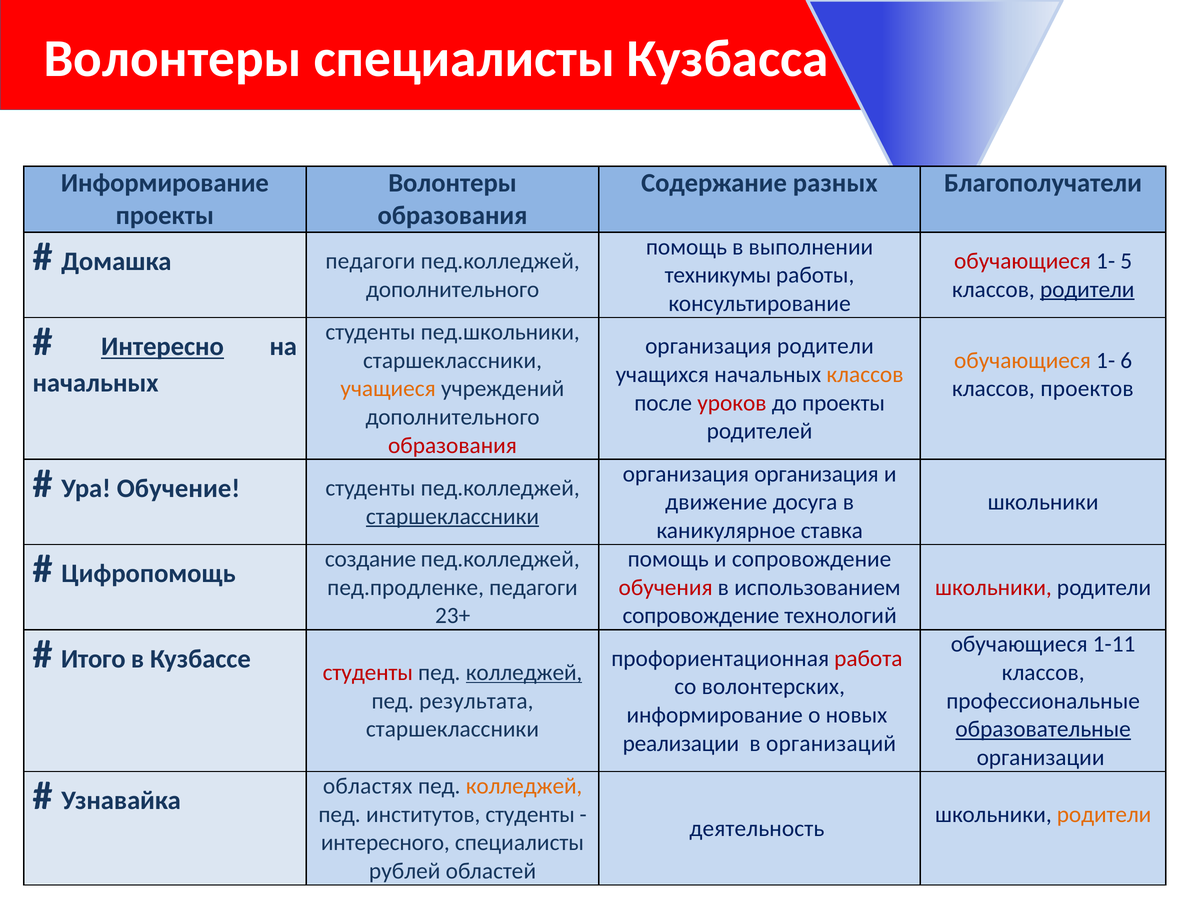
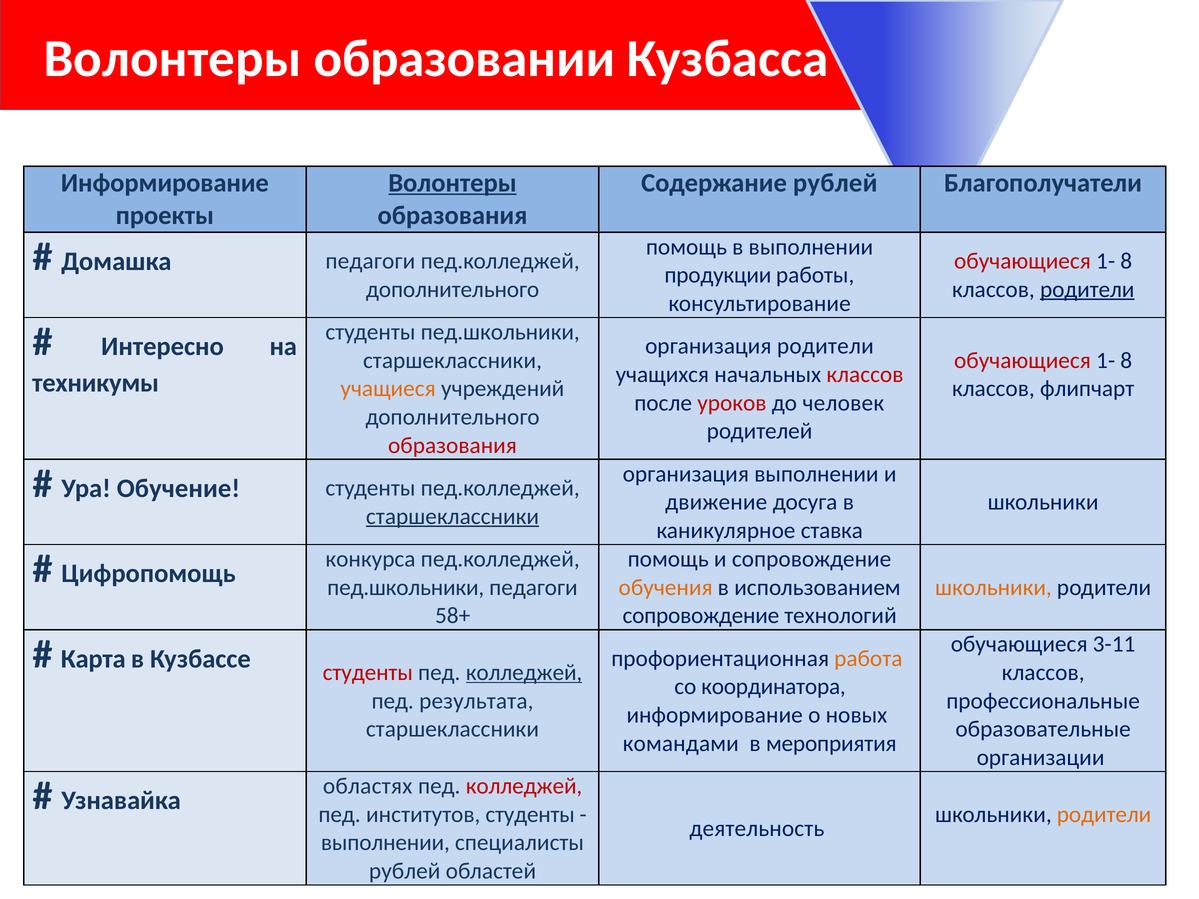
Волонтеры специалисты: специалисты -> образовании
Волонтеры at (452, 183) underline: none -> present
Содержание разных: разных -> рублей
5 at (1126, 261): 5 -> 8
техникумы: техникумы -> продукции
Интересно underline: present -> none
обучающиеся at (1022, 360) colour: orange -> red
6 at (1126, 360): 6 -> 8
классов at (865, 375) colour: orange -> red
начальных at (96, 383): начальных -> техникумы
проектов: проектов -> флипчарт
до проекты: проекты -> человек
организация организация: организация -> выполнении
создание: создание -> конкурса
пед.продленке at (406, 588): пед.продленке -> пед.школьники
обучения colour: red -> orange
школьники at (993, 588) colour: red -> orange
23+: 23+ -> 58+
1-11: 1-11 -> 3-11
Итого: Итого -> Карта
работа colour: red -> orange
волонтерских: волонтерских -> координатора
образовательные underline: present -> none
реализации: реализации -> командами
организаций: организаций -> мероприятия
колледжей at (524, 786) colour: orange -> red
интересного at (385, 843): интересного -> выполнении
